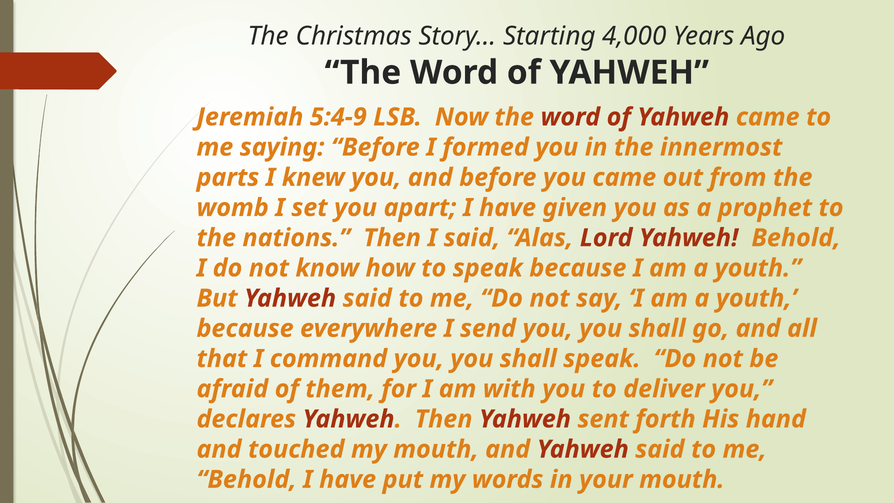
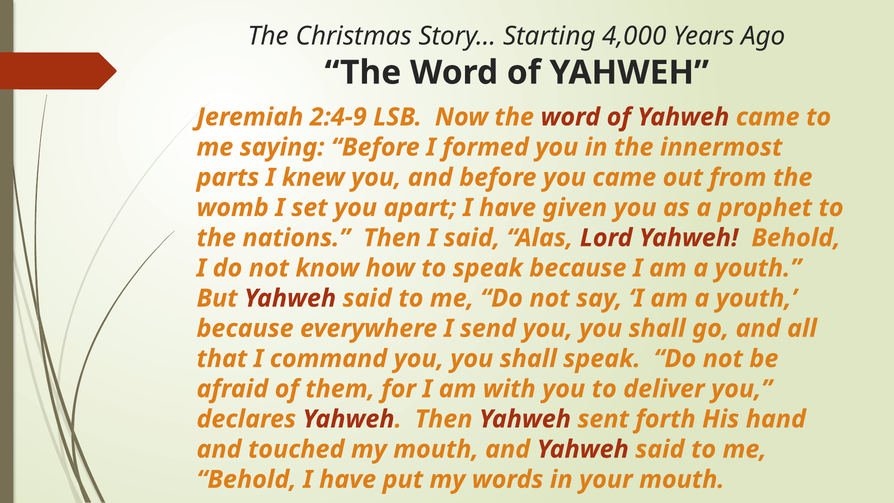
5:4-9: 5:4-9 -> 2:4-9
